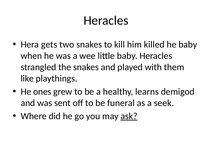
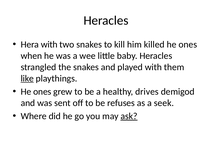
Hera gets: gets -> with
baby at (188, 44): baby -> ones
like underline: none -> present
learns: learns -> drives
funeral: funeral -> refuses
